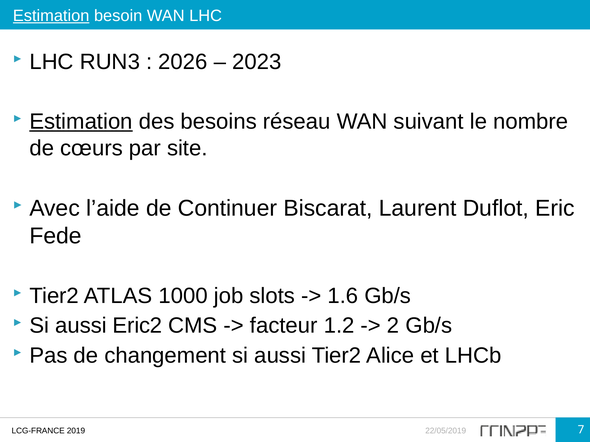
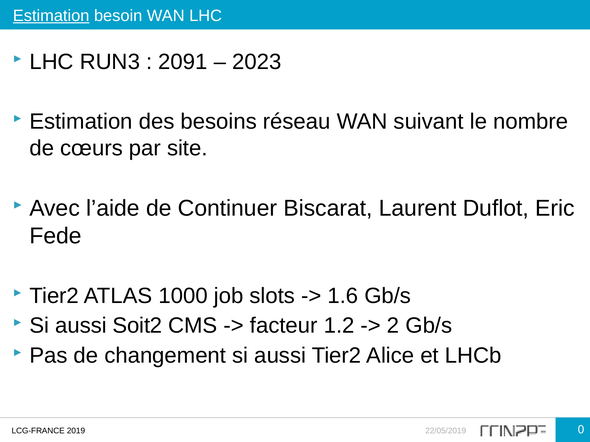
2026: 2026 -> 2091
Estimation at (81, 122) underline: present -> none
Eric2: Eric2 -> Soit2
7: 7 -> 0
